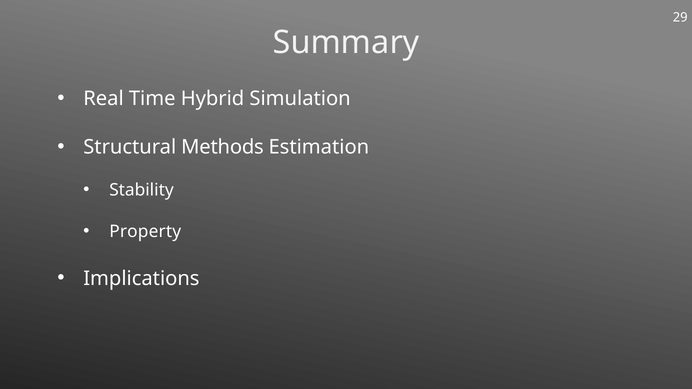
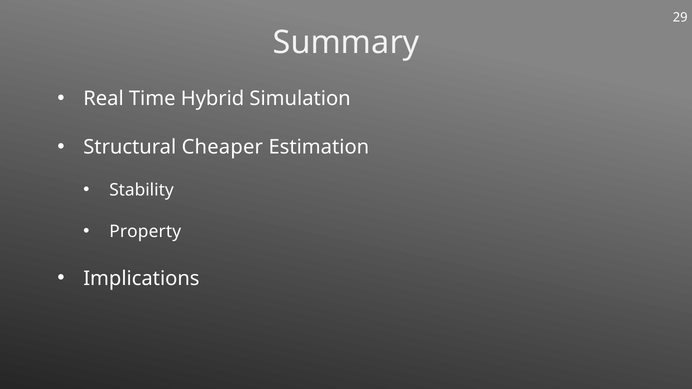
Methods: Methods -> Cheaper
